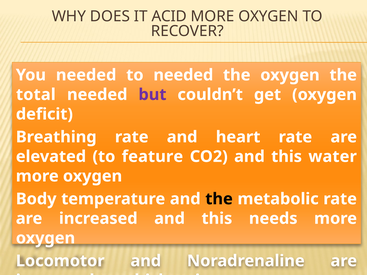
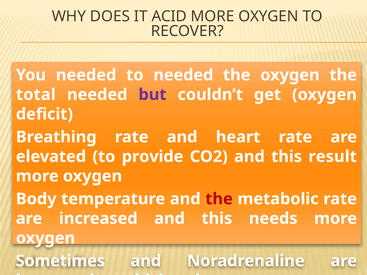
feature: feature -> provide
water: water -> result
the at (219, 199) colour: black -> red
Locomotor: Locomotor -> Sometimes
